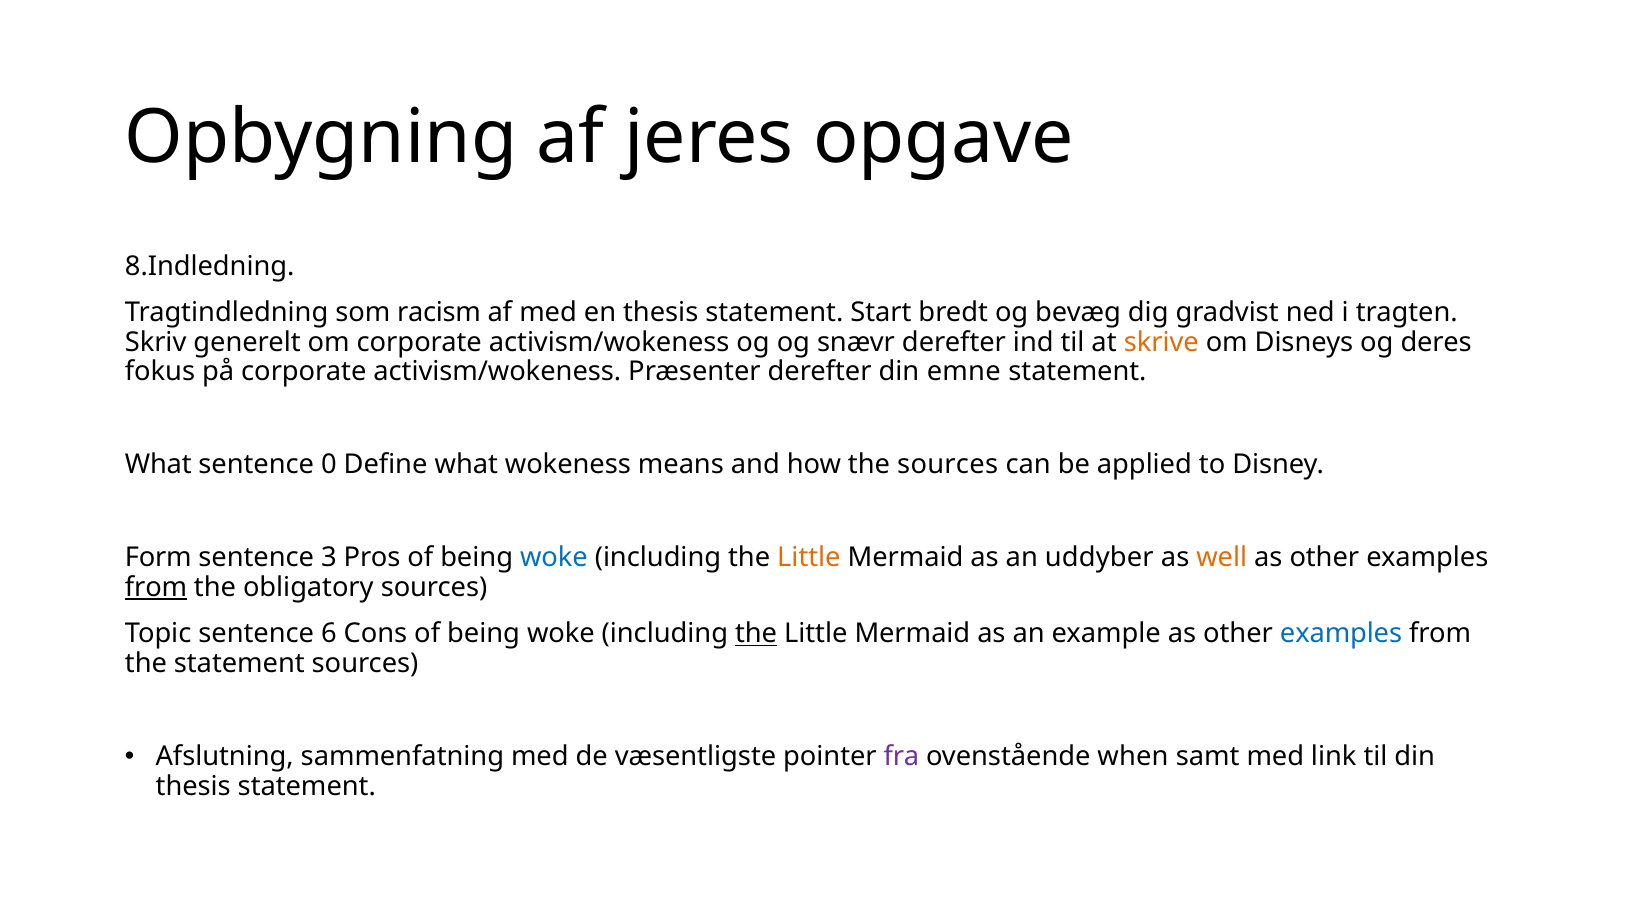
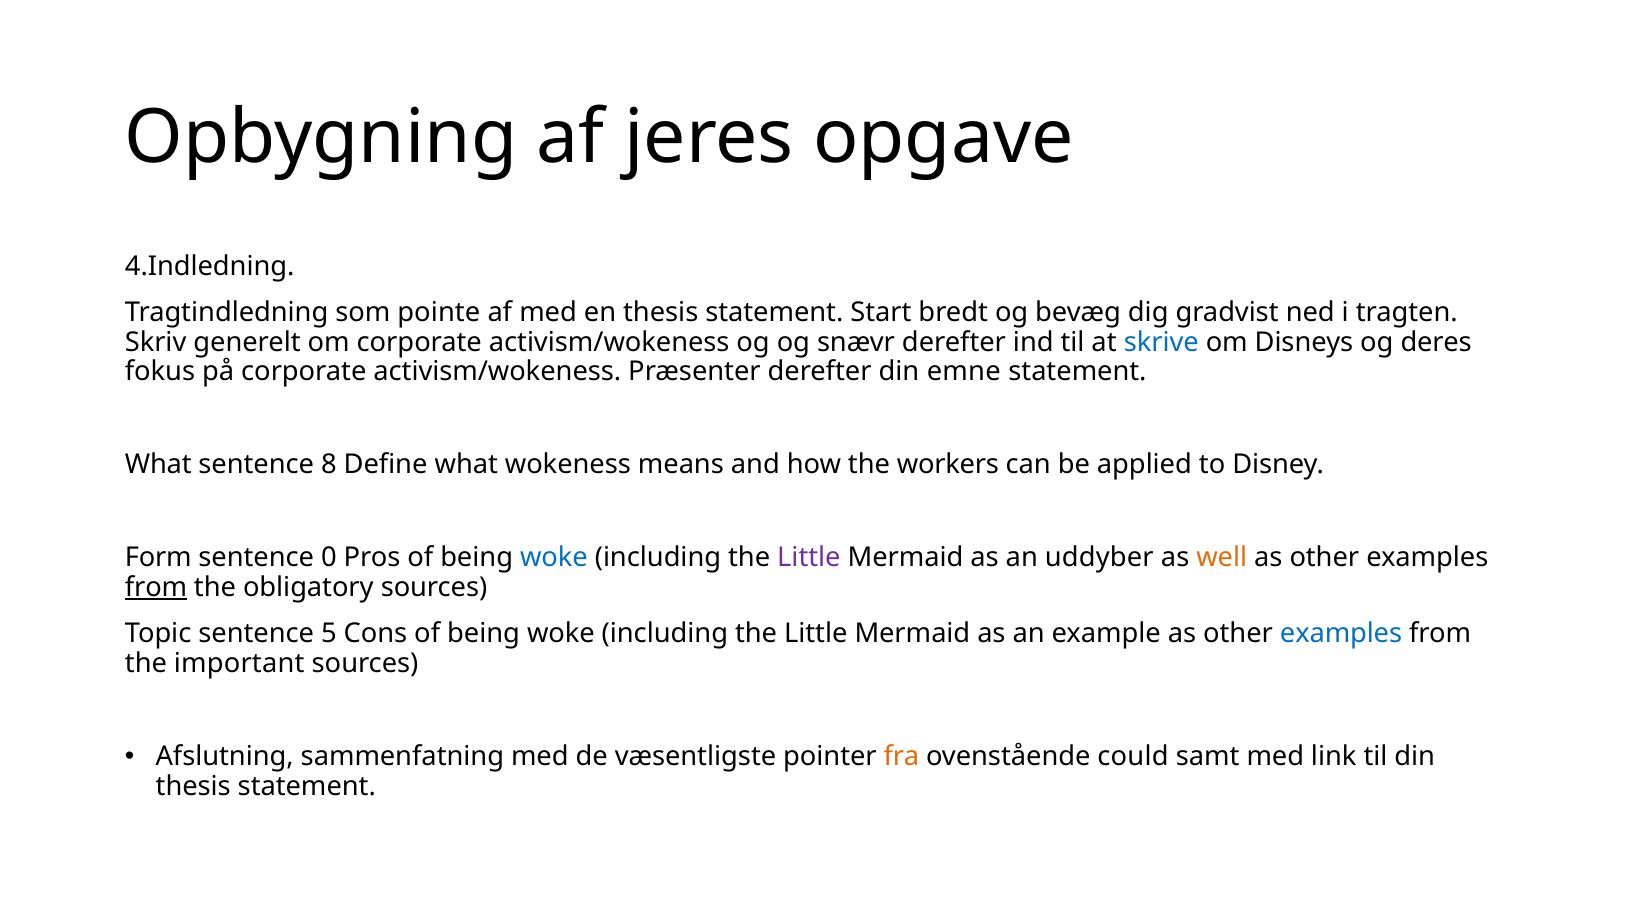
8.Indledning: 8.Indledning -> 4.Indledning
racism: racism -> pointe
skrive colour: orange -> blue
0: 0 -> 8
the sources: sources -> workers
3: 3 -> 0
Little at (809, 558) colour: orange -> purple
6: 6 -> 5
the at (756, 634) underline: present -> none
the statement: statement -> important
fra colour: purple -> orange
when: when -> could
